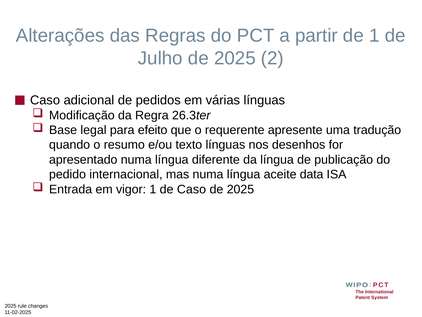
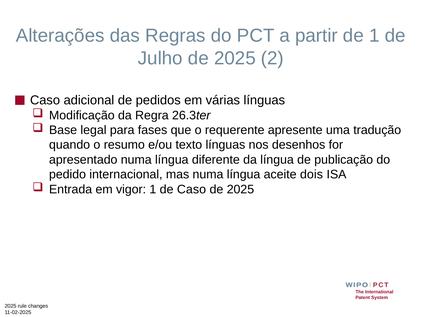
efeito: efeito -> fases
data: data -> dois
